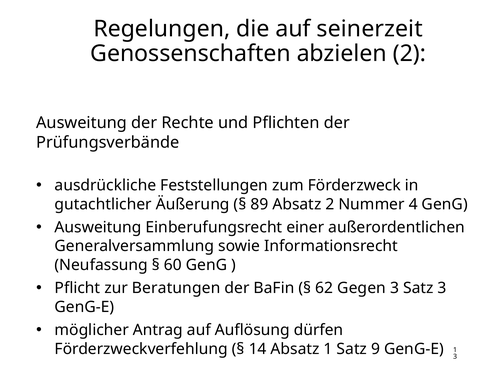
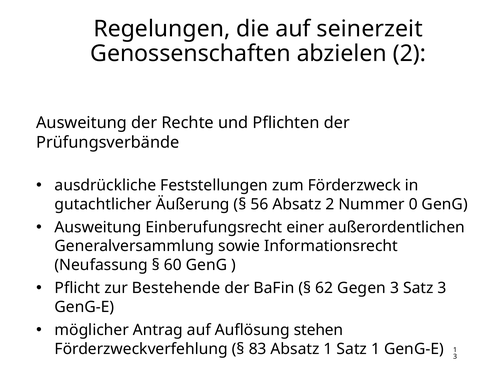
89: 89 -> 56
4: 4 -> 0
Beratungen: Beratungen -> Bestehende
dürfen: dürfen -> stehen
14: 14 -> 83
Satz 9: 9 -> 1
